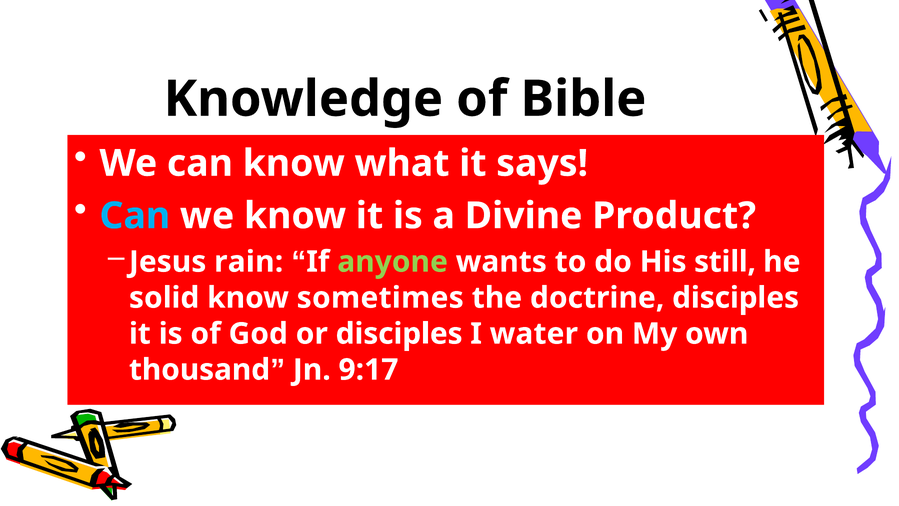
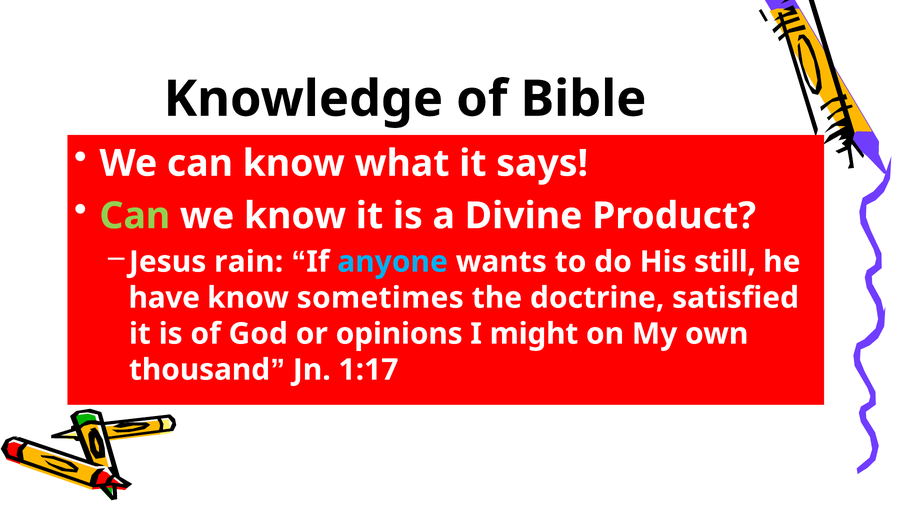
Can at (135, 216) colour: light blue -> light green
anyone colour: light green -> light blue
solid: solid -> have
doctrine disciples: disciples -> satisfied
or disciples: disciples -> opinions
water: water -> might
9:17: 9:17 -> 1:17
